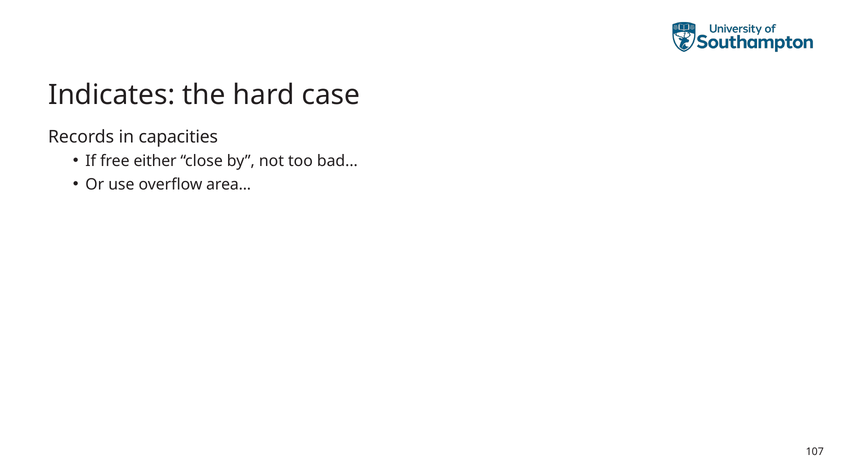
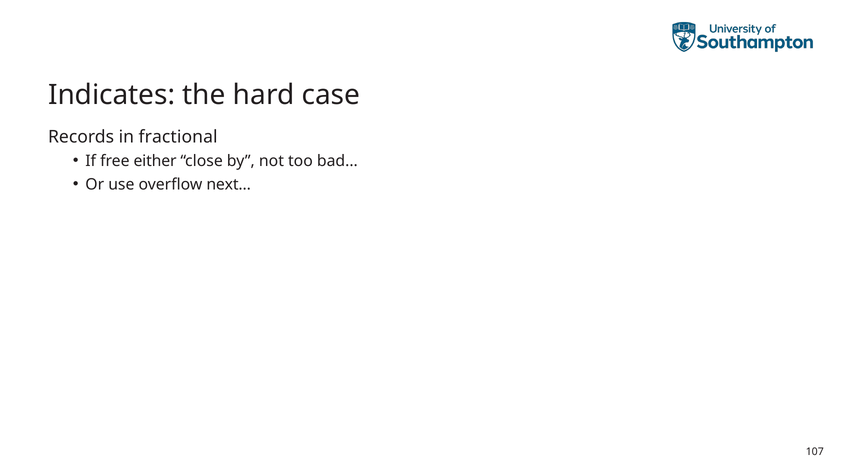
capacities: capacities -> fractional
area: area -> next
